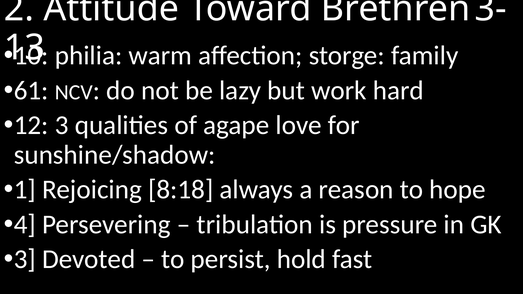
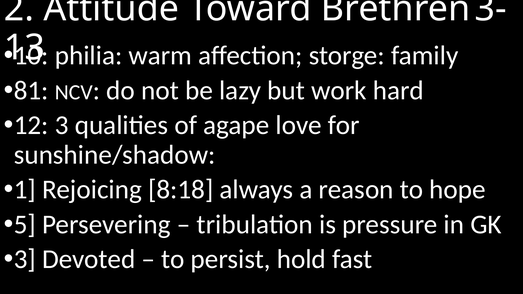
61: 61 -> 81
4: 4 -> 5
